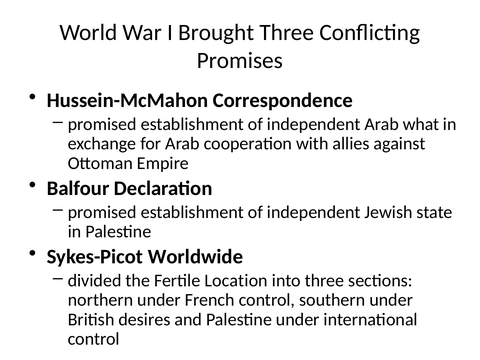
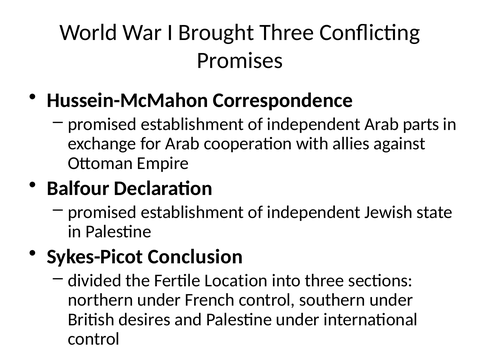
what: what -> parts
Worldwide: Worldwide -> Conclusion
